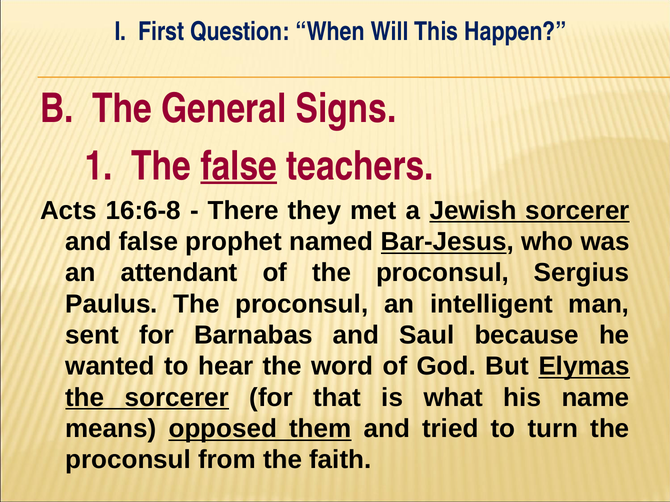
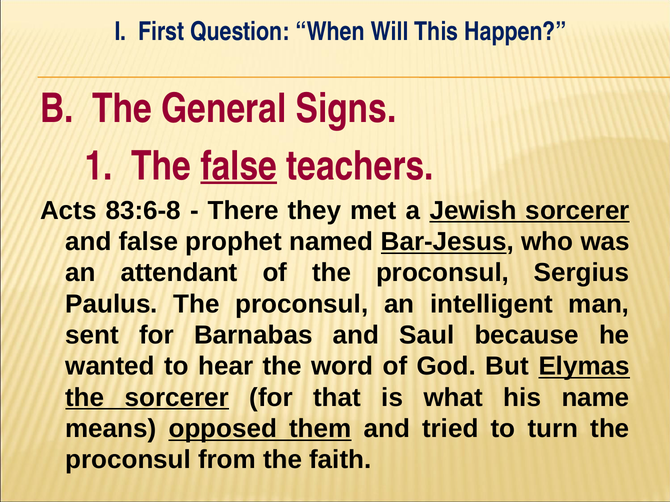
16:6-8: 16:6-8 -> 83:6-8
